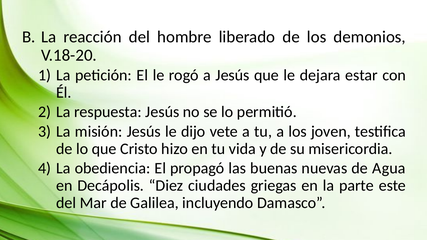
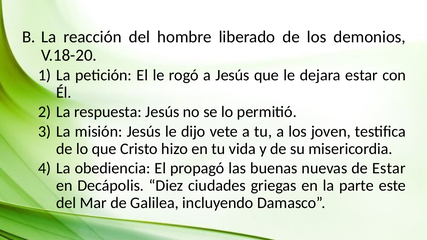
de Agua: Agua -> Estar
